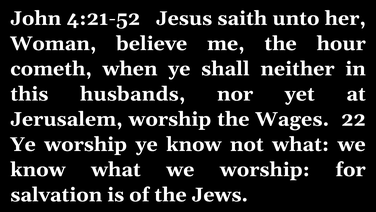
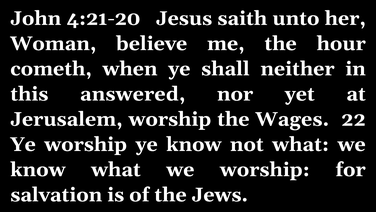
4:21-52: 4:21-52 -> 4:21-20
husbands: husbands -> answered
